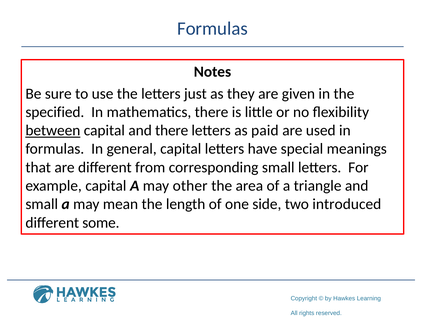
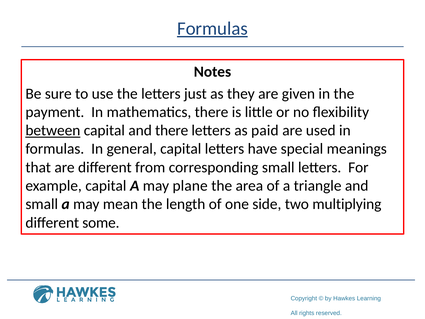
Formulas at (212, 29) underline: none -> present
specified: specified -> payment
other: other -> plane
introduced: introduced -> multiplying
